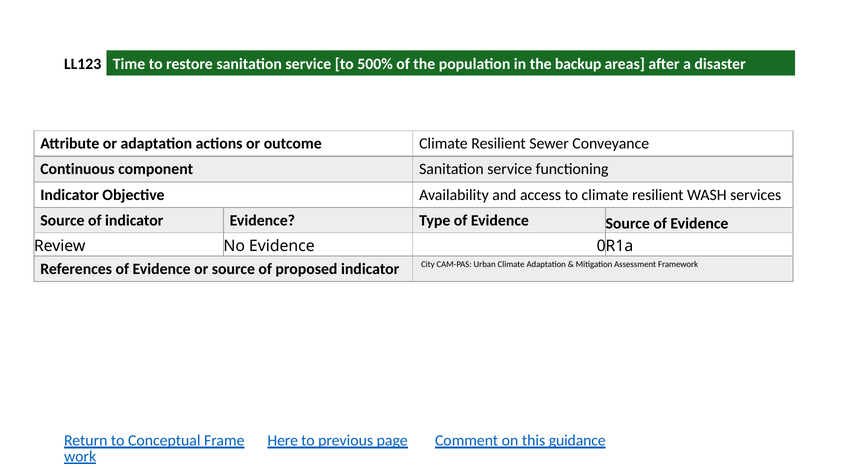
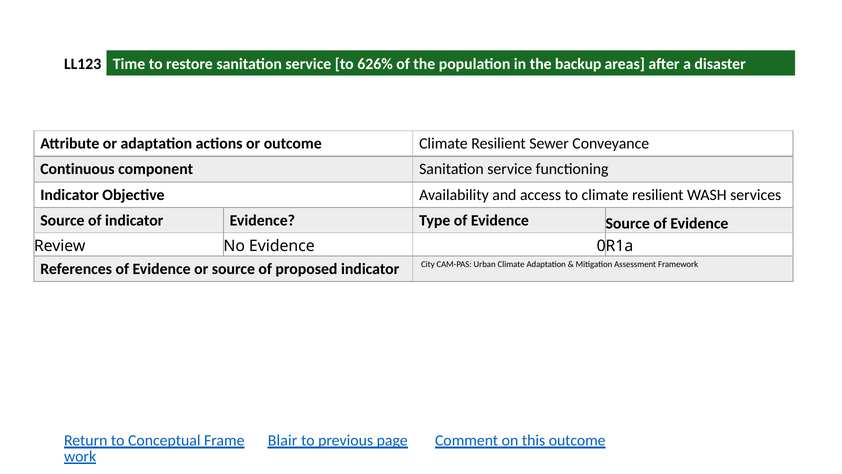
500%: 500% -> 626%
Here: Here -> Blair
this guidance: guidance -> outcome
